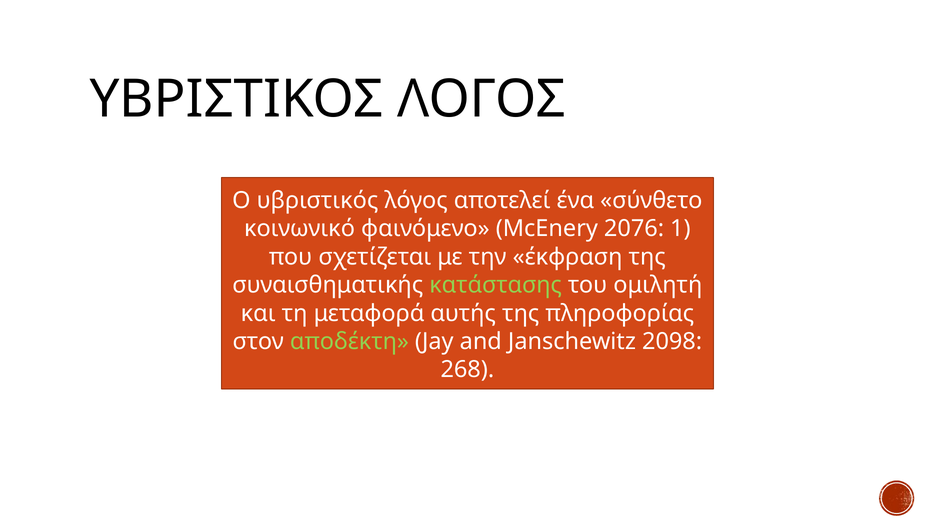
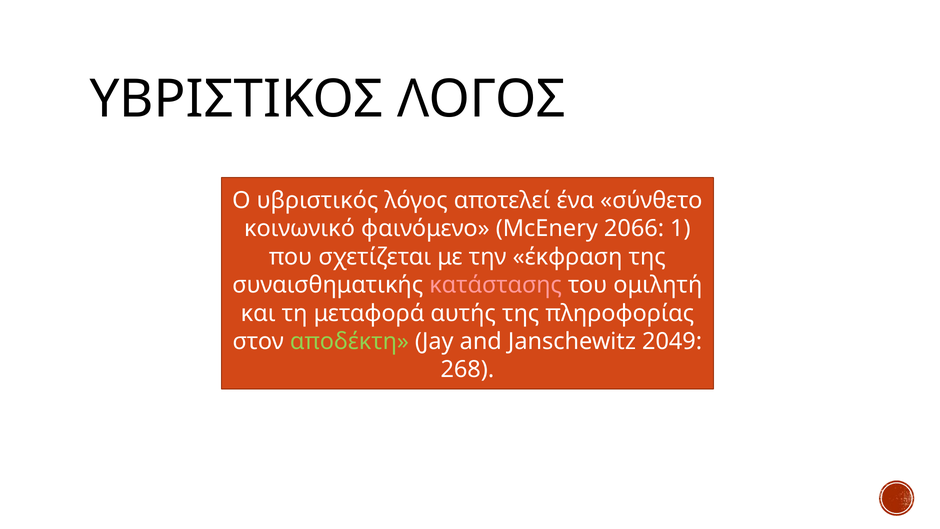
2076: 2076 -> 2066
κατάστασης colour: light green -> pink
2098: 2098 -> 2049
